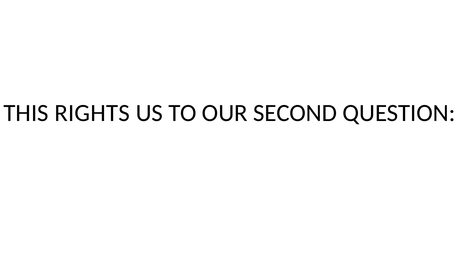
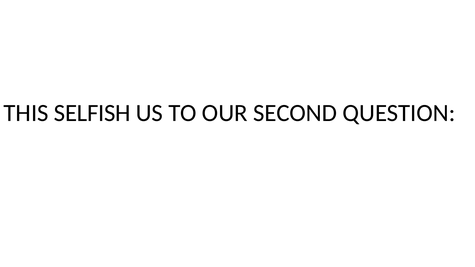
RIGHTS: RIGHTS -> SELFISH
